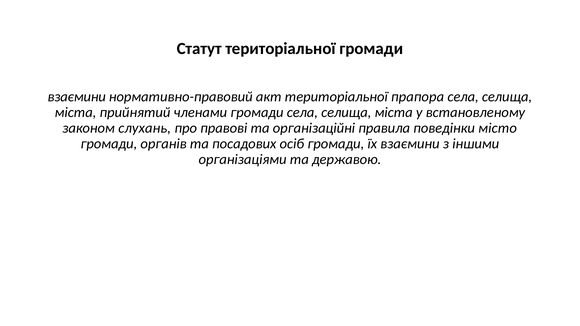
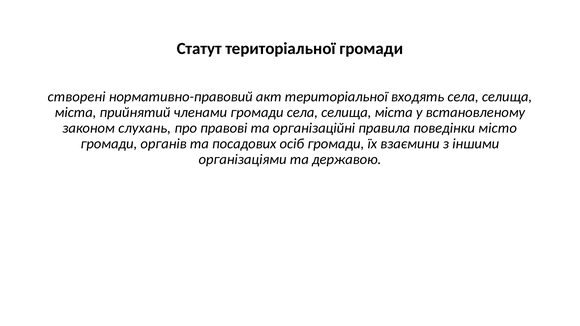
взаємини at (77, 97): взаємини -> створені
прапора: прапора -> входять
